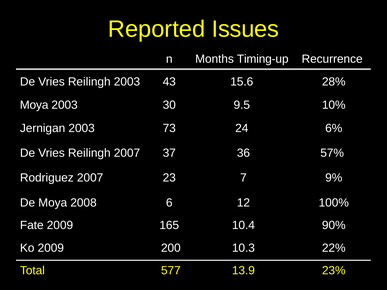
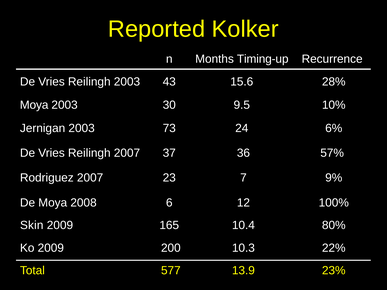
Issues: Issues -> Kolker
Fate: Fate -> Skin
90%: 90% -> 80%
